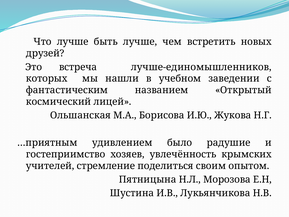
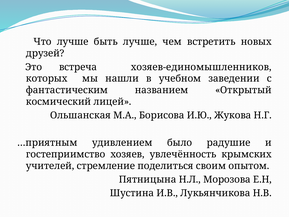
лучше-единомышленников: лучше-единомышленников -> хозяев-единомышленников
